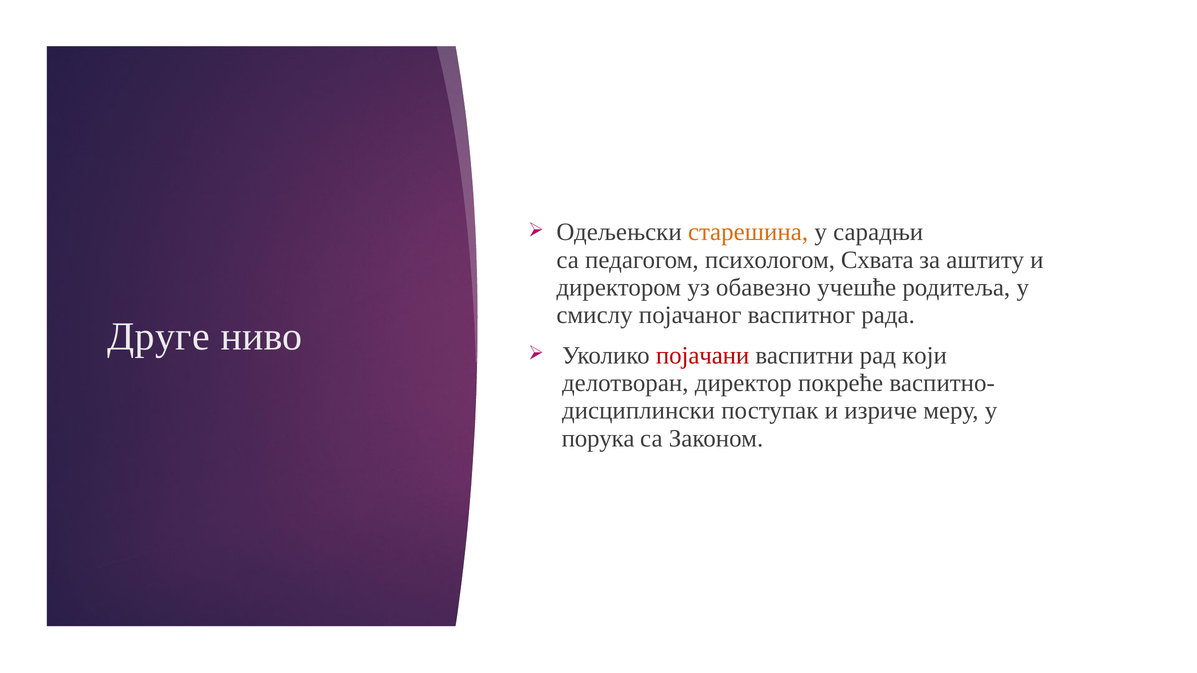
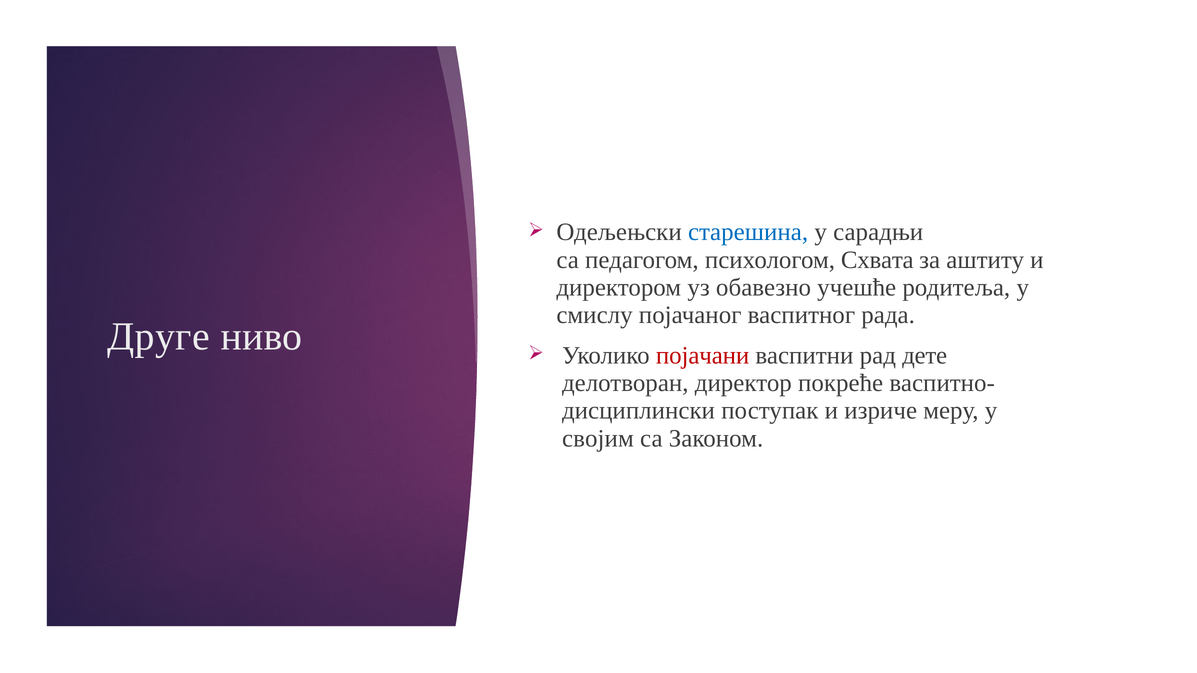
старешина colour: orange -> blue
који: који -> дете
порука: порука -> својим
